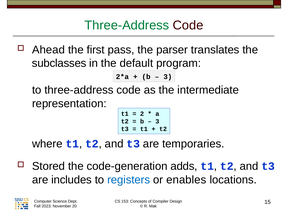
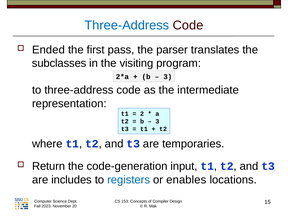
Three-Address at (127, 25) colour: green -> blue
Ahead: Ahead -> Ended
default: default -> visiting
Stored: Stored -> Return
adds: adds -> input
